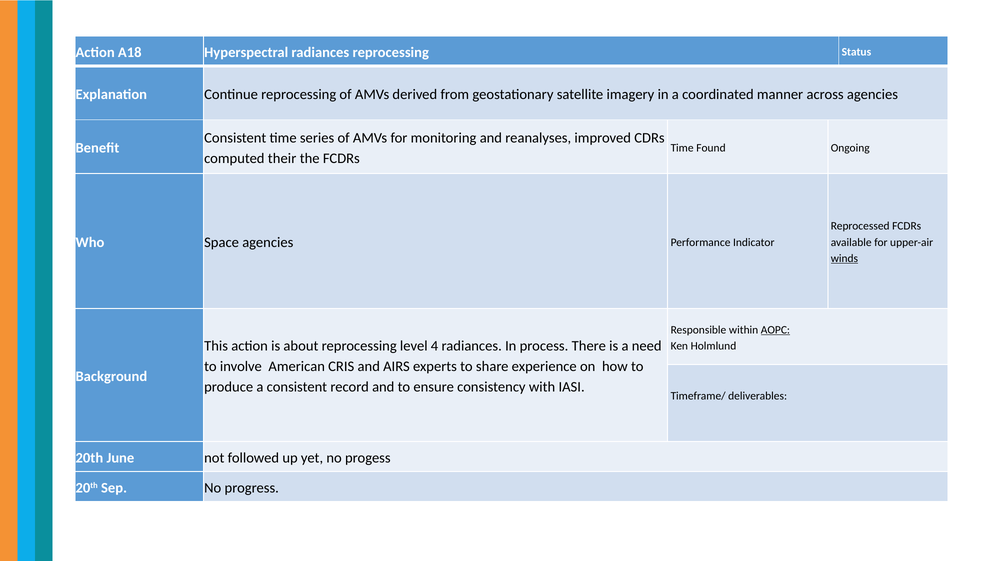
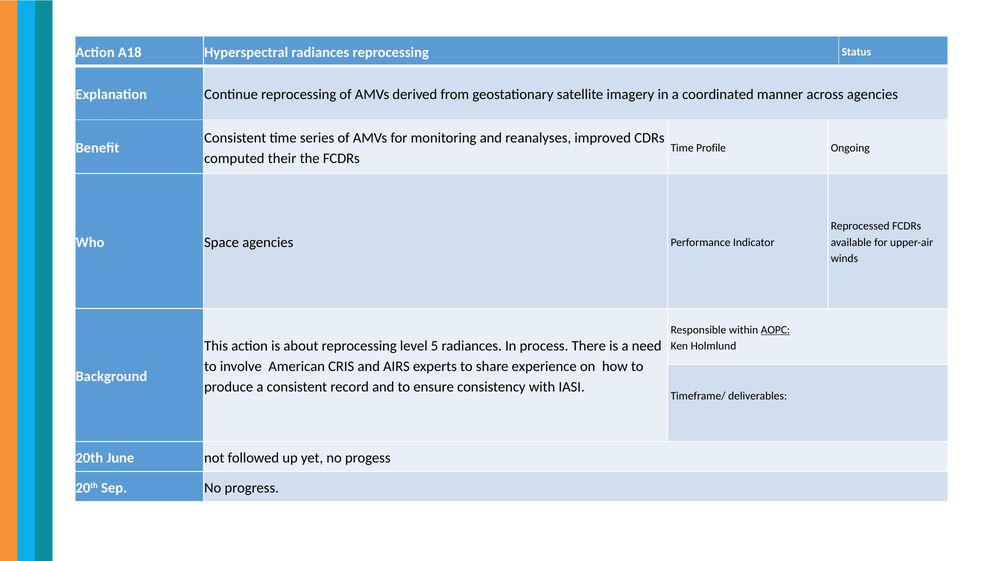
Found: Found -> Profile
winds underline: present -> none
4: 4 -> 5
